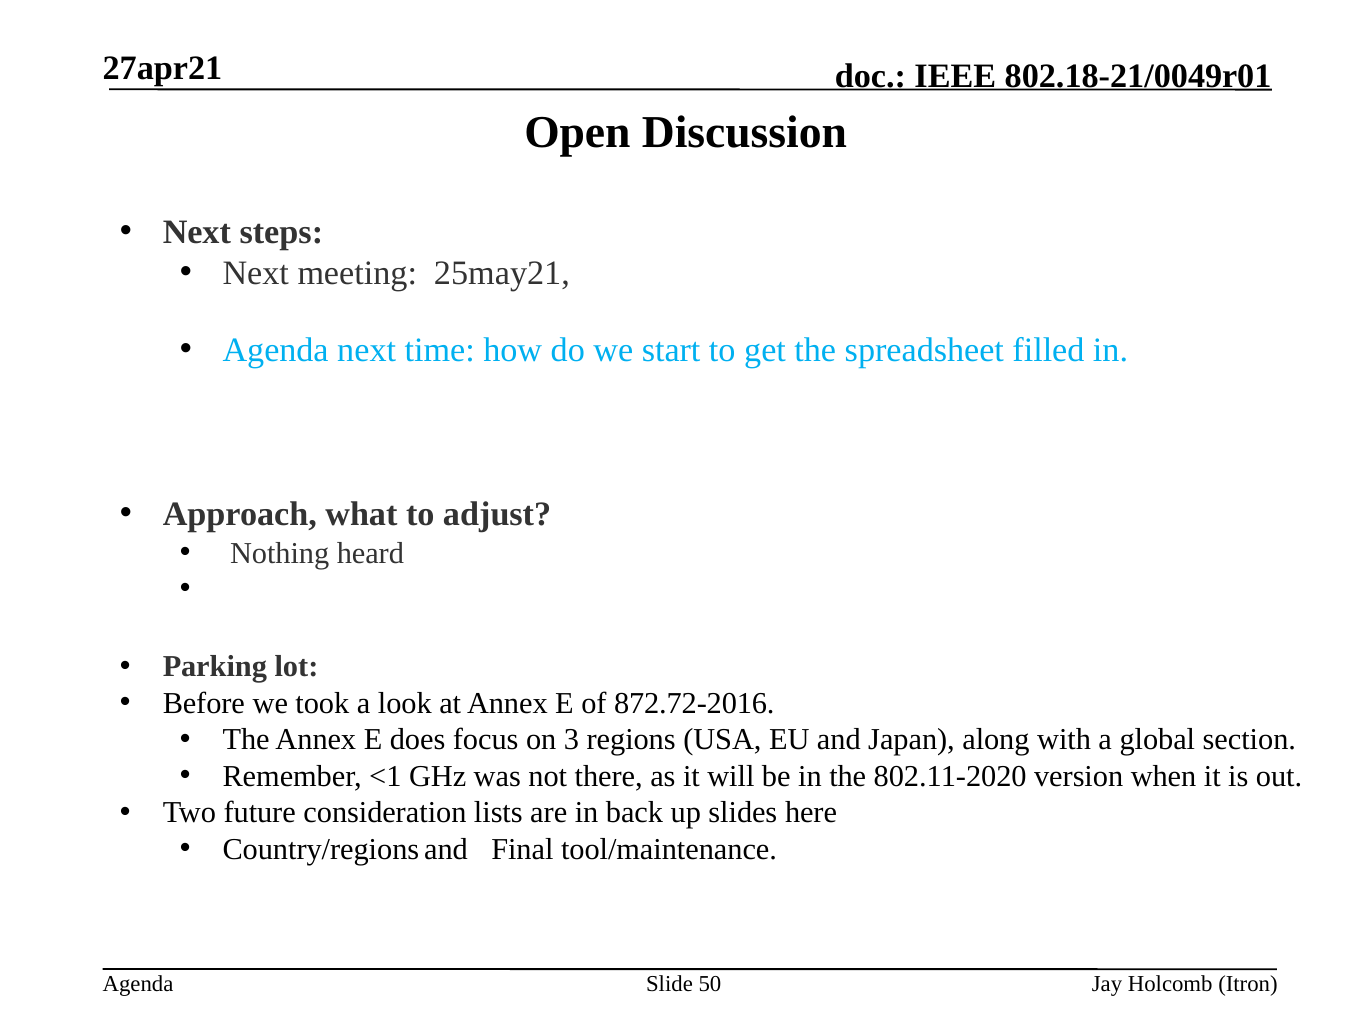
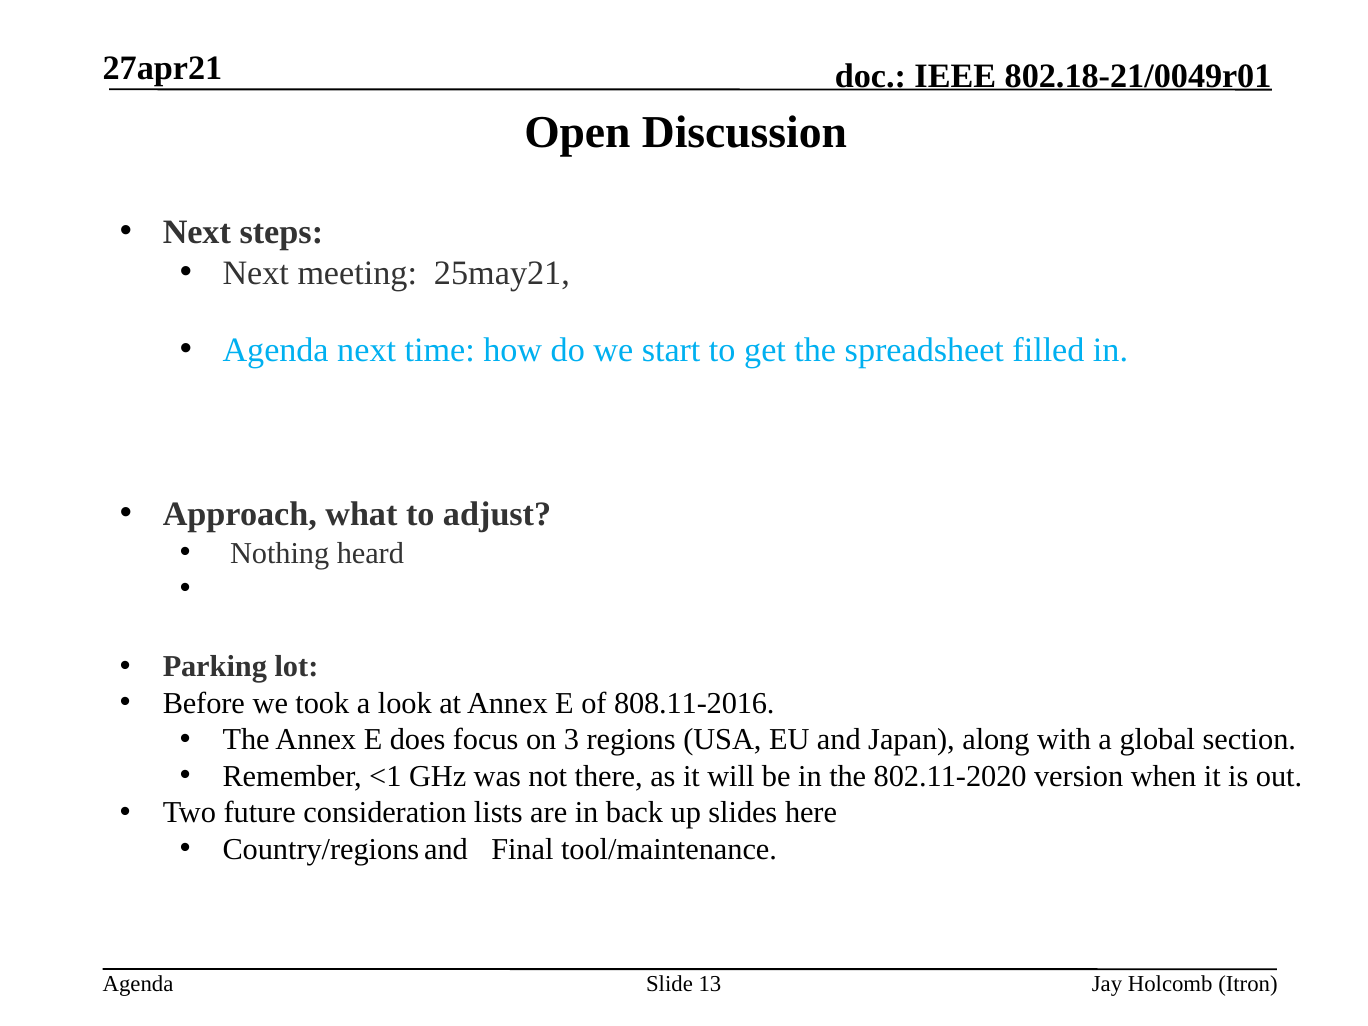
872.72-2016: 872.72-2016 -> 808.11-2016
50: 50 -> 13
